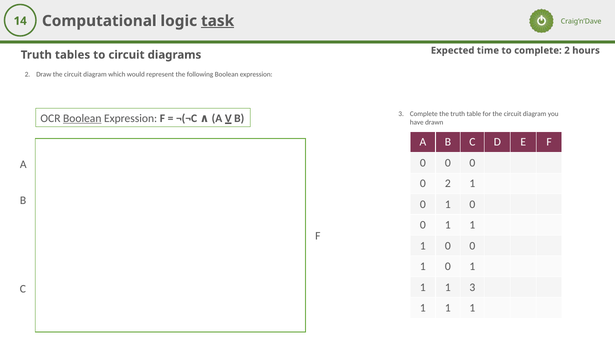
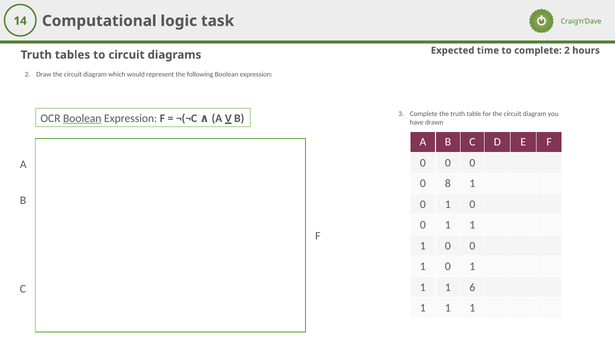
task underline: present -> none
0 2: 2 -> 8
3 at (472, 287): 3 -> 6
